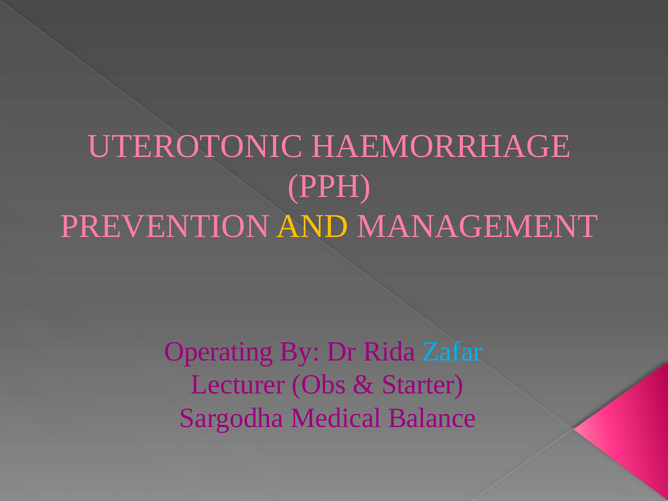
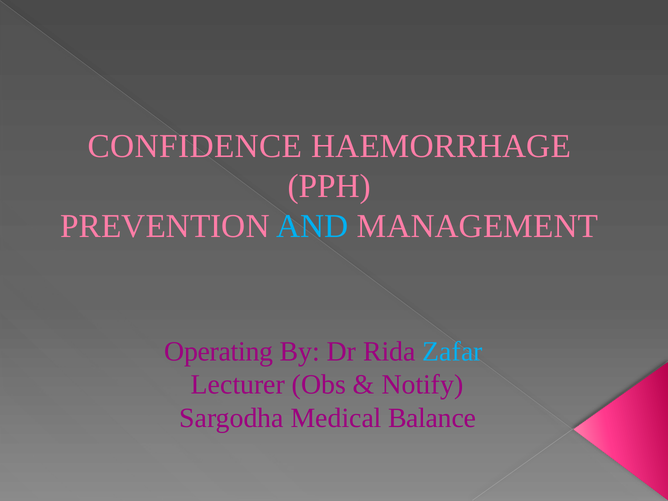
UTEROTONIC: UTEROTONIC -> CONFIDENCE
AND colour: yellow -> light blue
Starter: Starter -> Notify
